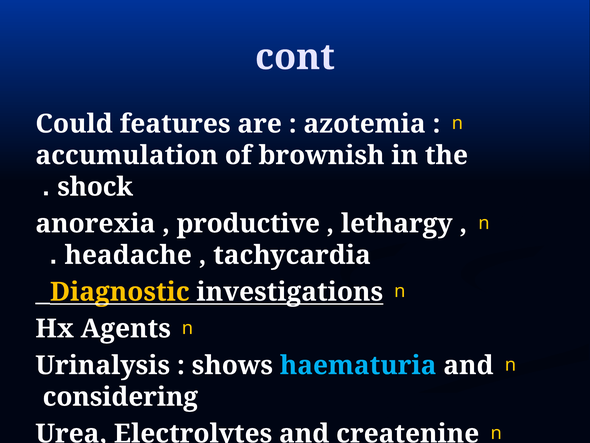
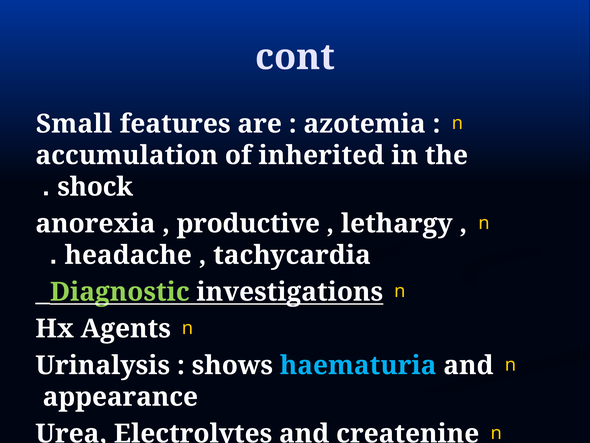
Could: Could -> Small
brownish: brownish -> inherited
Diagnostic colour: yellow -> light green
considering: considering -> appearance
